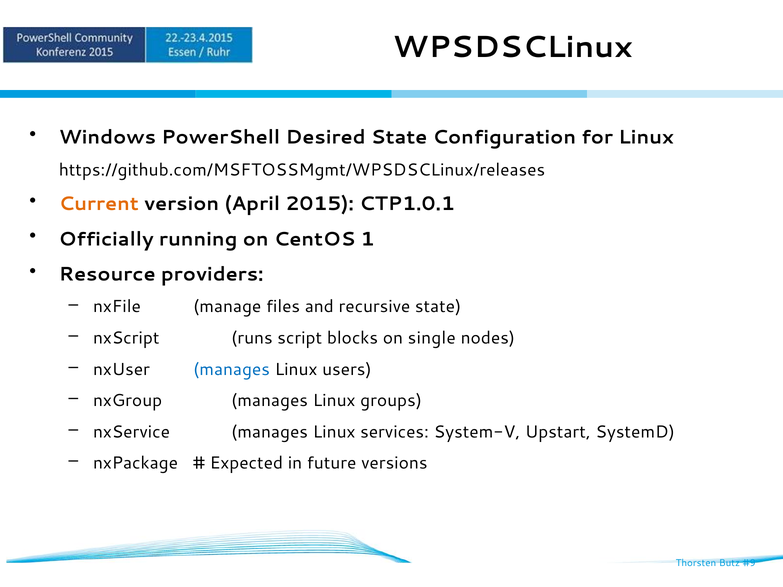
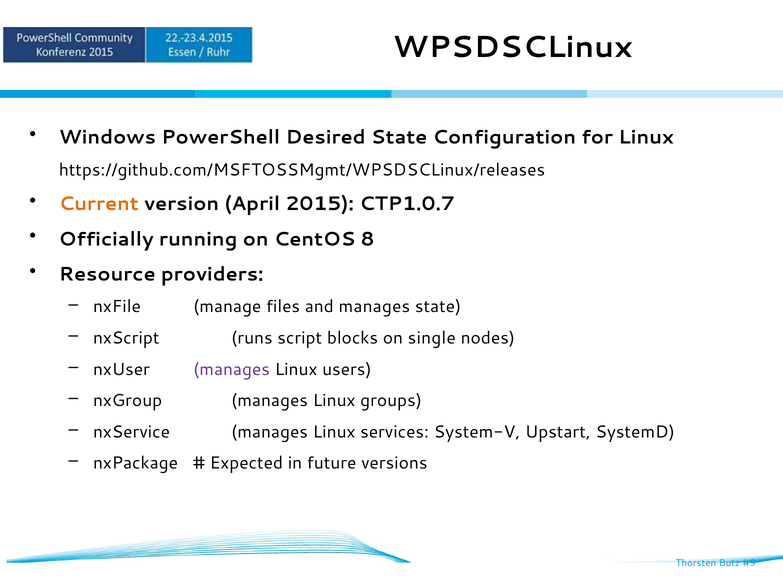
CTP1.0.1: CTP1.0.1 -> CTP1.0.7
1: 1 -> 8
and recursive: recursive -> manages
manages at (231, 369) colour: blue -> purple
